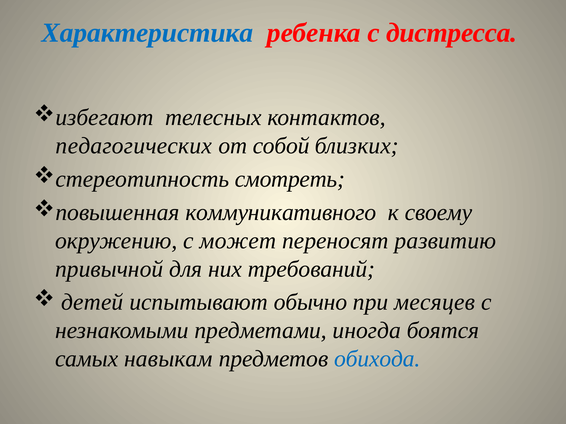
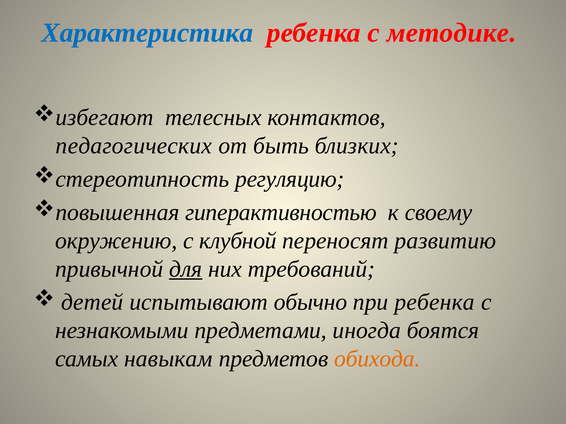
дистресса: дистресса -> методике
собой: собой -> быть
смотреть: смотреть -> регуляцию
коммуникативного: коммуникативного -> гиперактивностью
может: может -> клубной
для underline: none -> present
при месяцев: месяцев -> ребенка
обихода colour: blue -> orange
